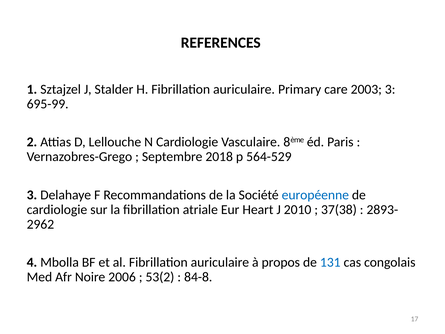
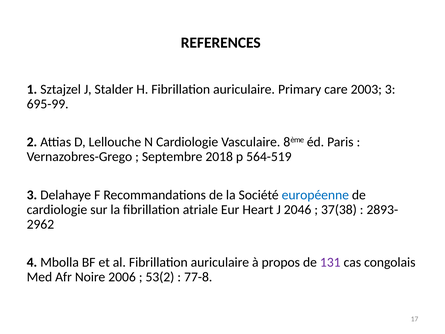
564-529: 564-529 -> 564-519
2010: 2010 -> 2046
131 colour: blue -> purple
84-8: 84-8 -> 77-8
